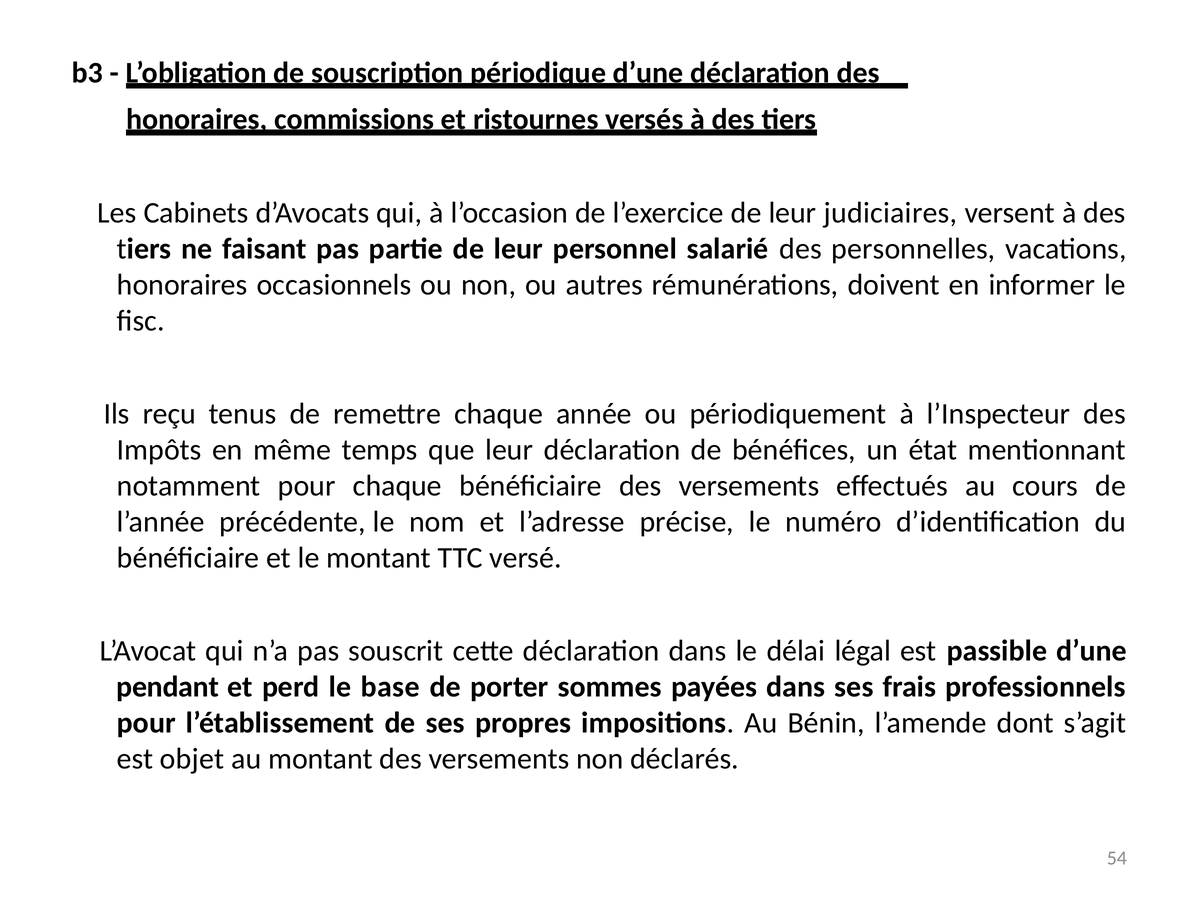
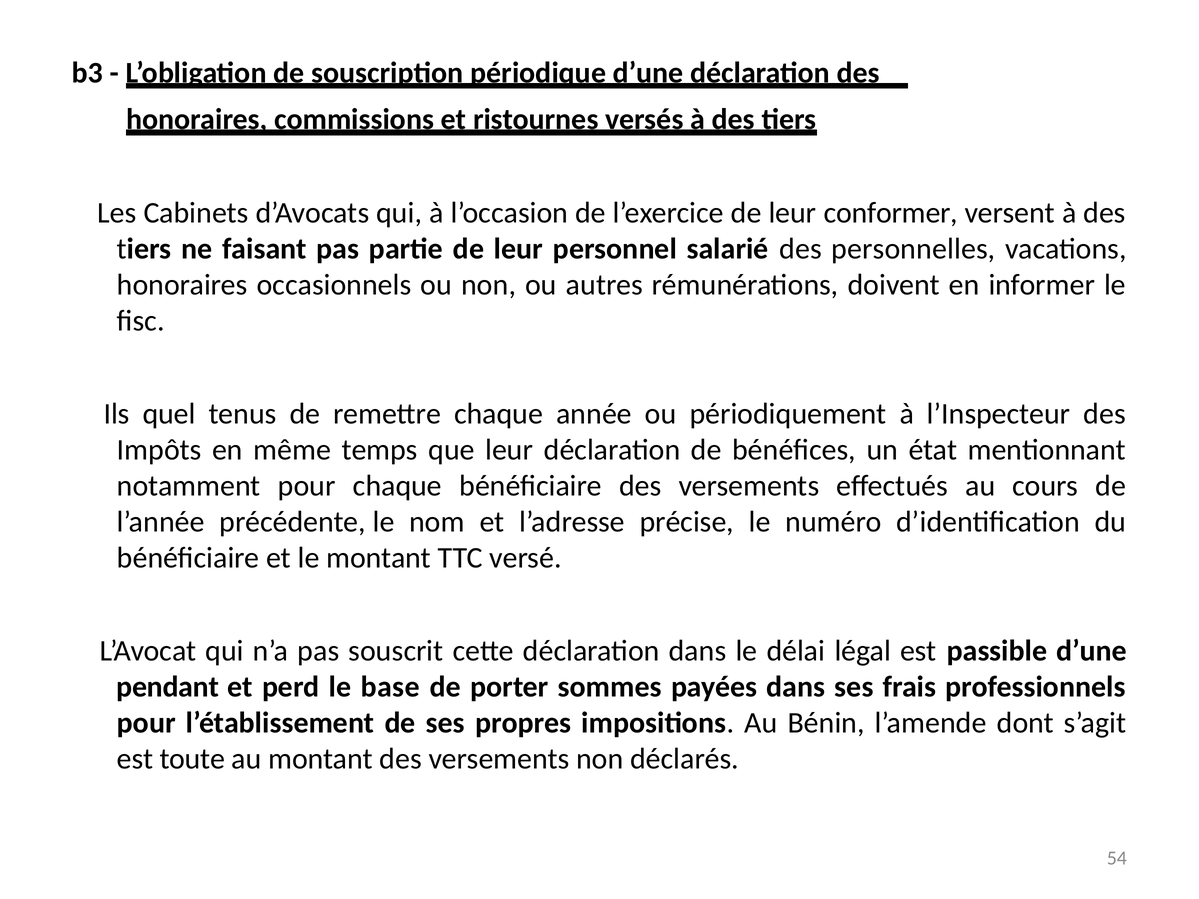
judiciaires: judiciaires -> conformer
reçu: reçu -> quel
objet: objet -> toute
